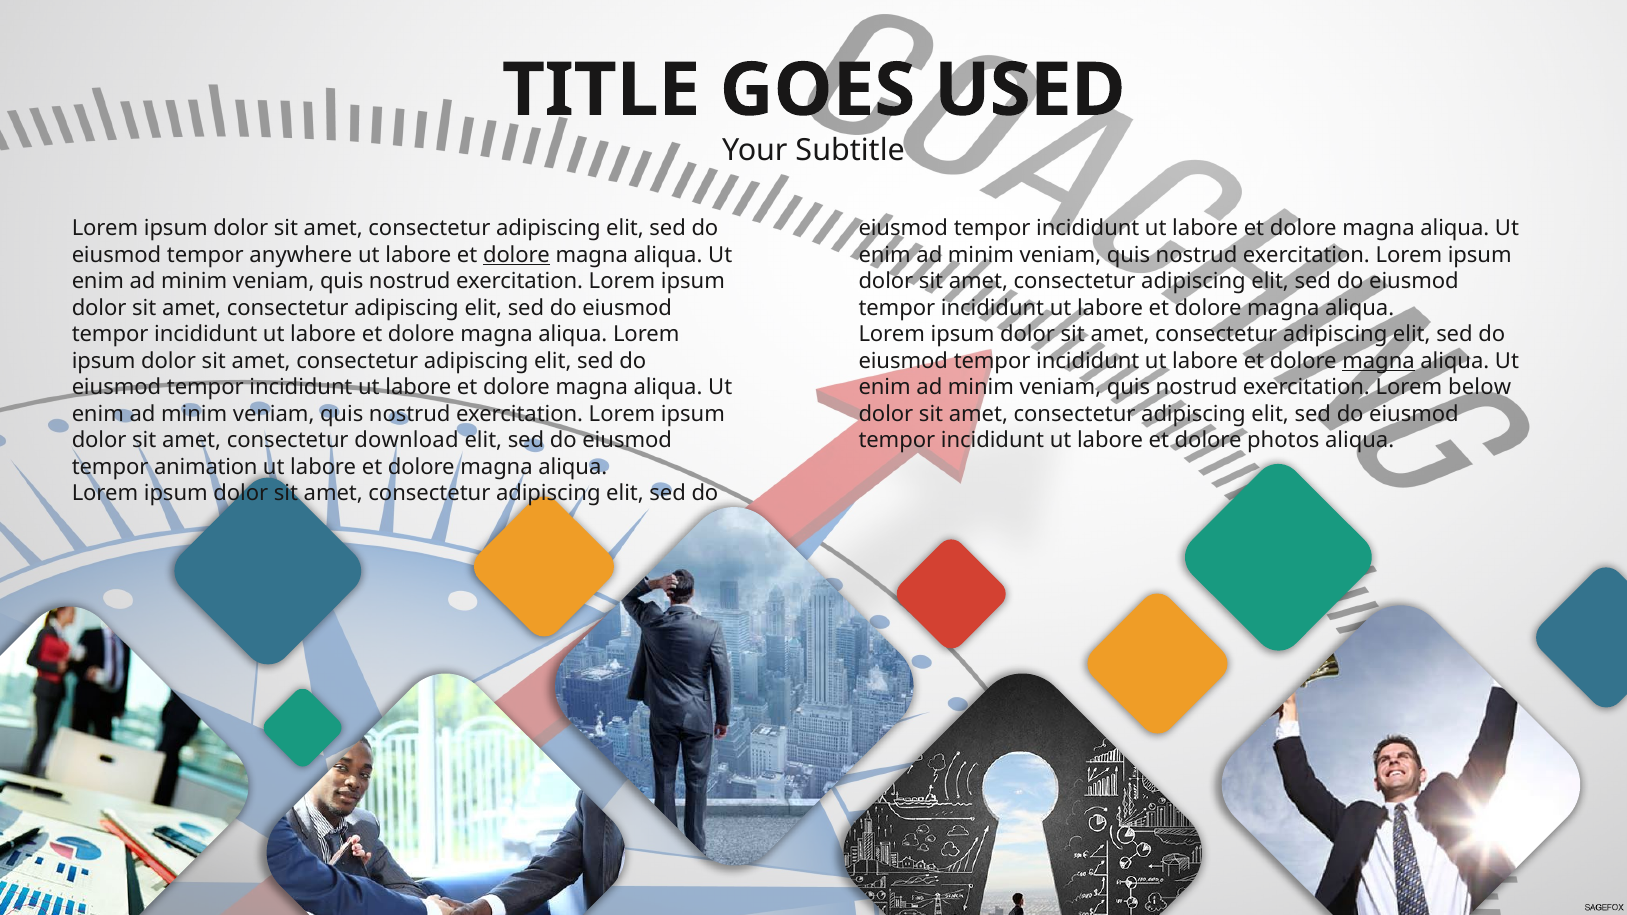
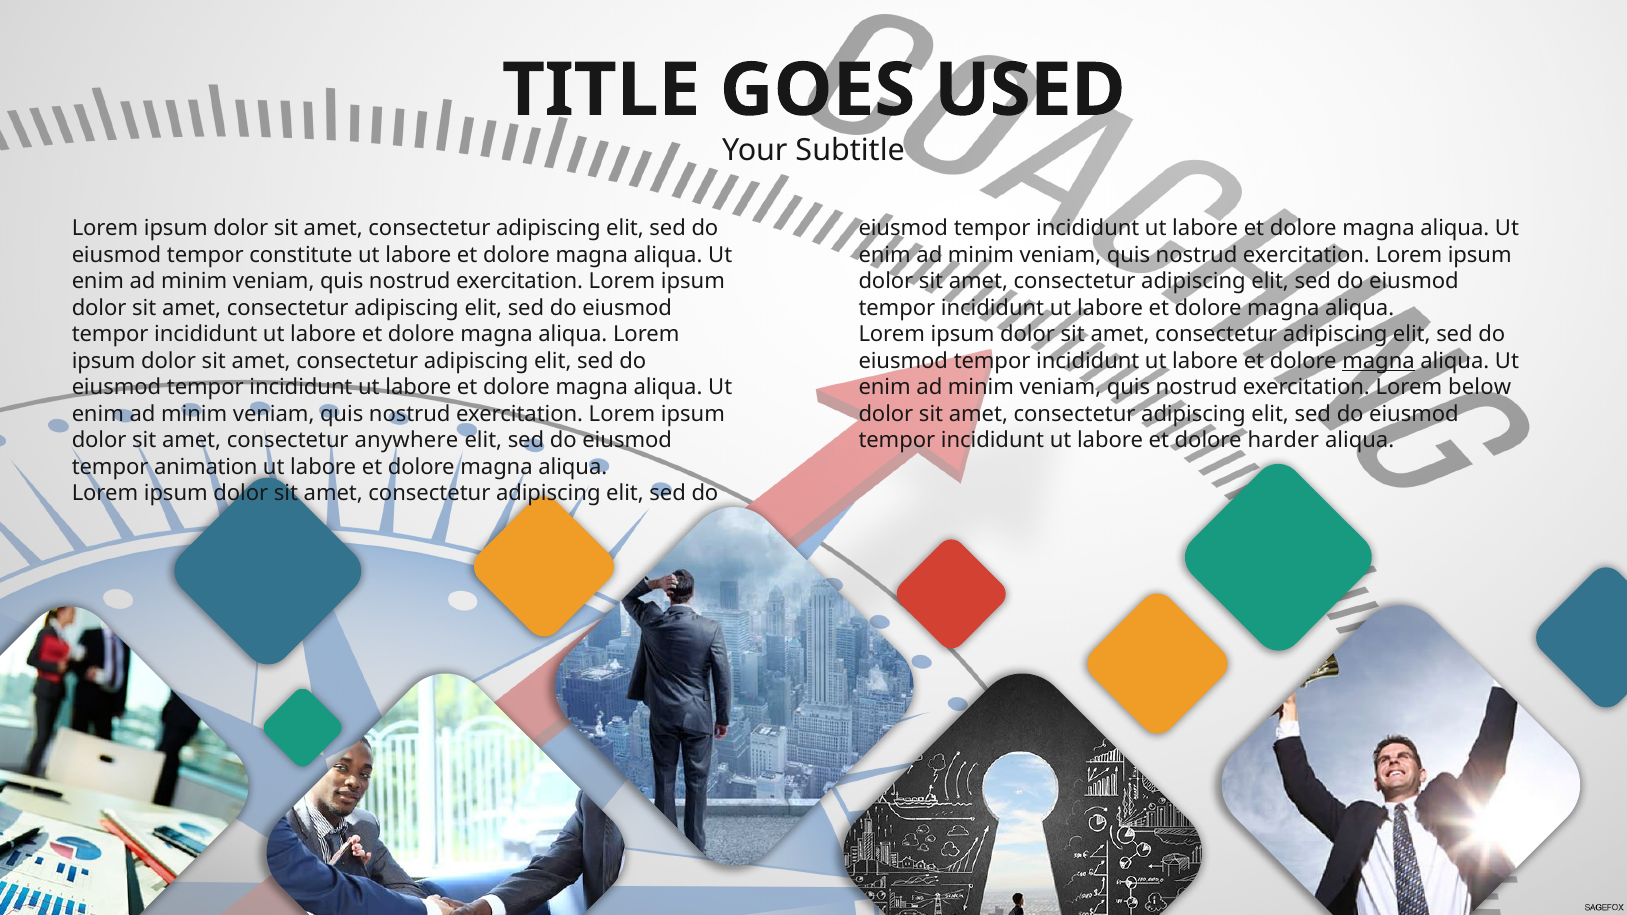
anywhere: anywhere -> constitute
dolore at (516, 255) underline: present -> none
download: download -> anywhere
photos: photos -> harder
